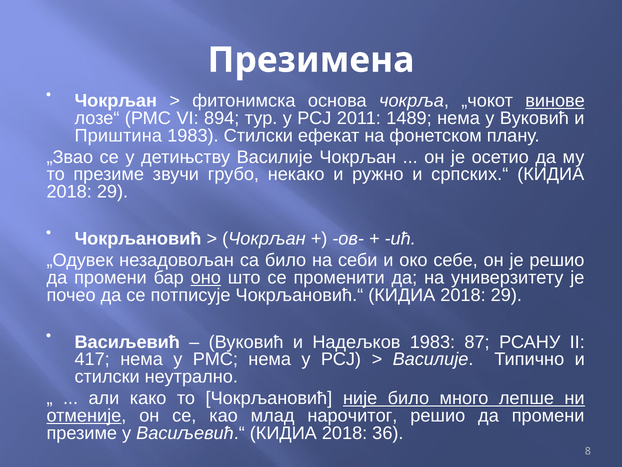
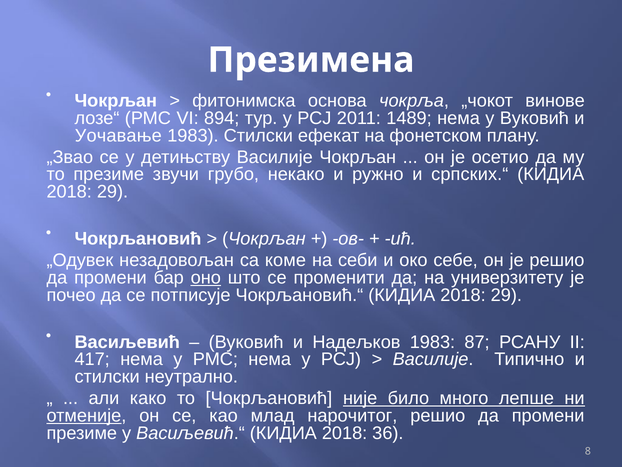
винове underline: present -> none
Приштина: Приштина -> Уочавање
са било: било -> коме
